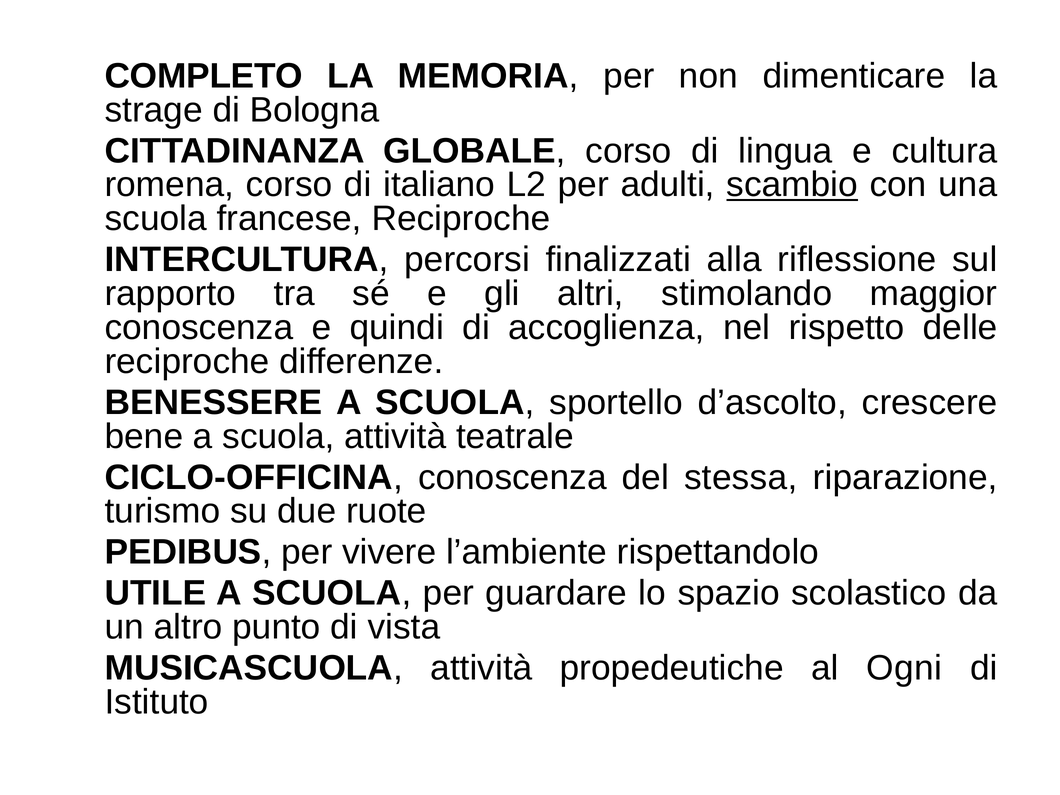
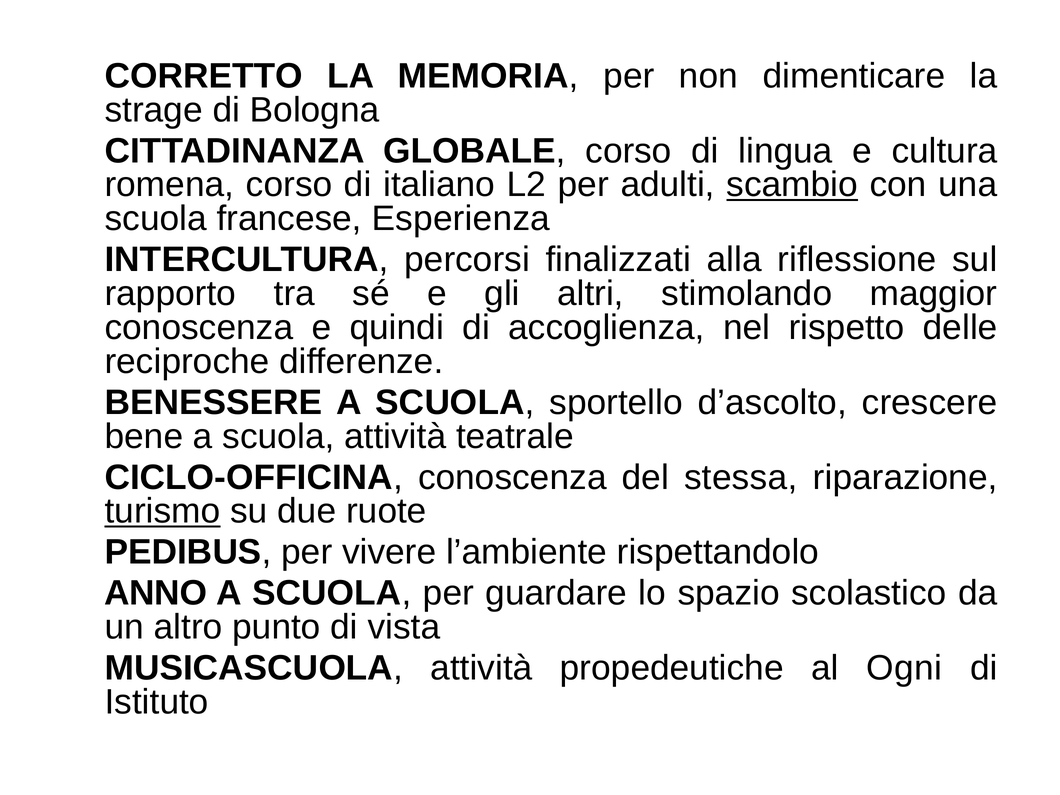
COMPLETO: COMPLETO -> CORRETTO
francese Reciproche: Reciproche -> Esperienza
turismo underline: none -> present
UTILE: UTILE -> ANNO
